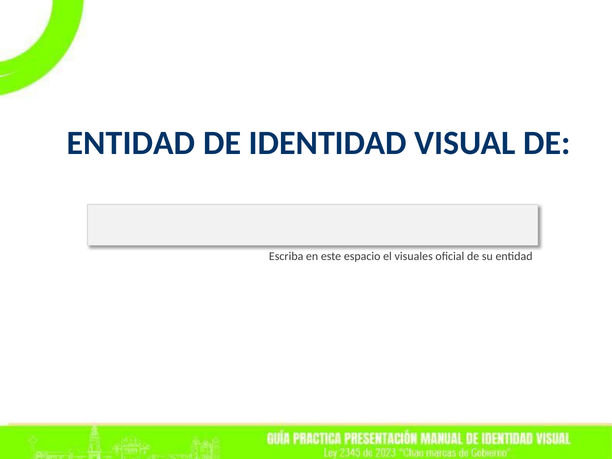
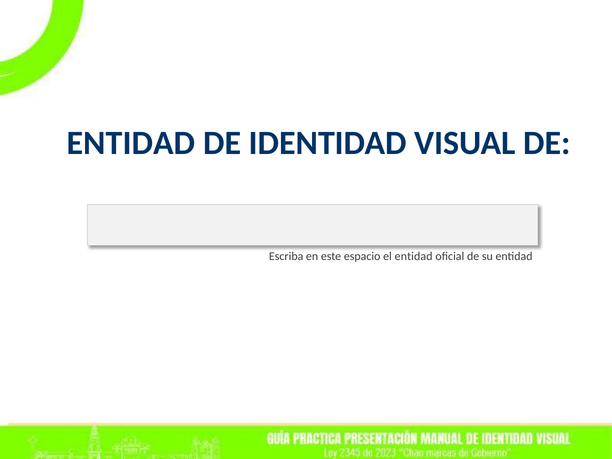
el visuales: visuales -> entidad
